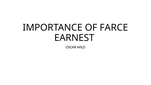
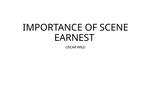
FARCE: FARCE -> SCENE
